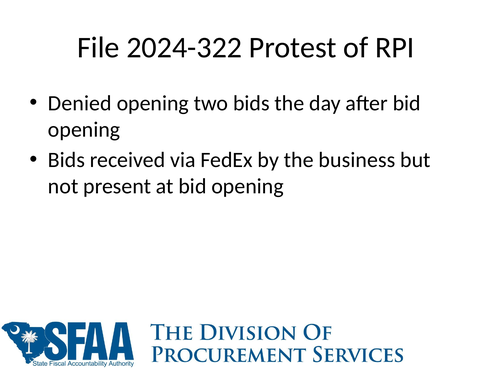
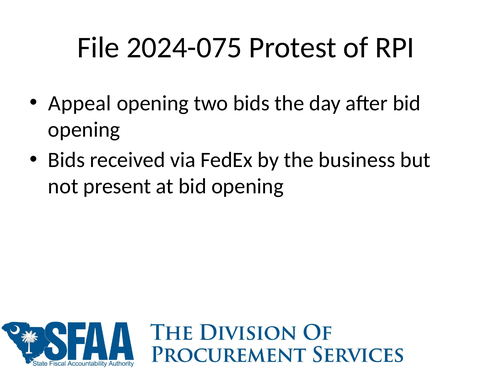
2024-322: 2024-322 -> 2024-075
Denied: Denied -> Appeal
